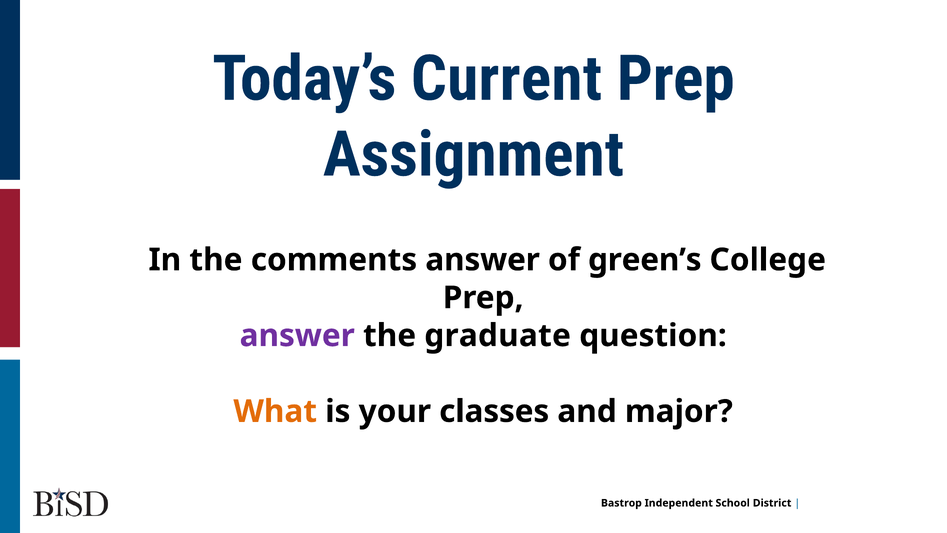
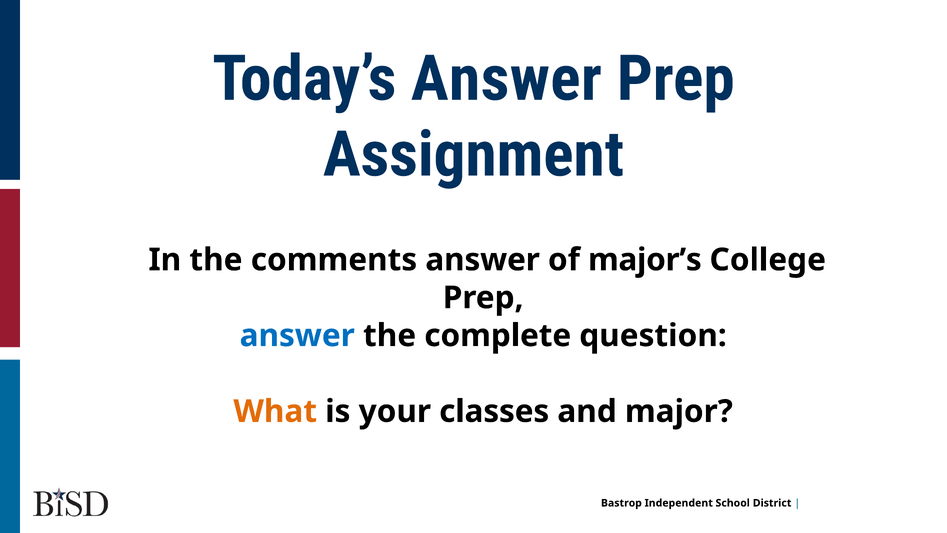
Today’s Current: Current -> Answer
green’s: green’s -> major’s
answer at (297, 335) colour: purple -> blue
graduate: graduate -> complete
